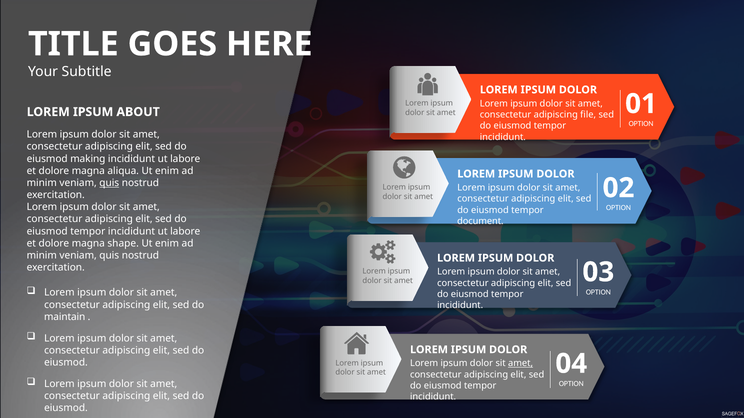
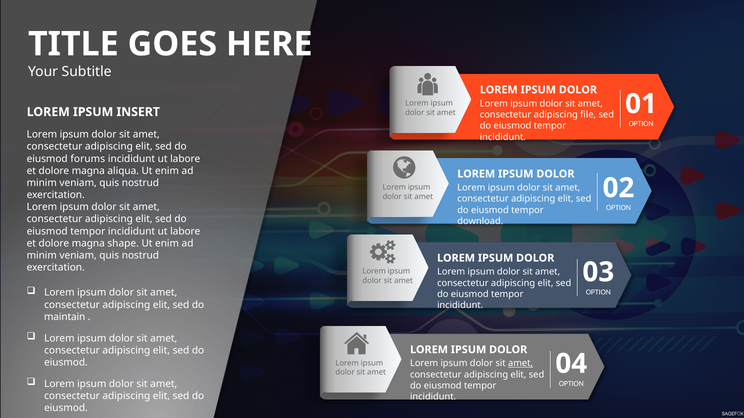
ABOUT: ABOUT -> INSERT
making: making -> forums
quis at (109, 183) underline: present -> none
document: document -> download
